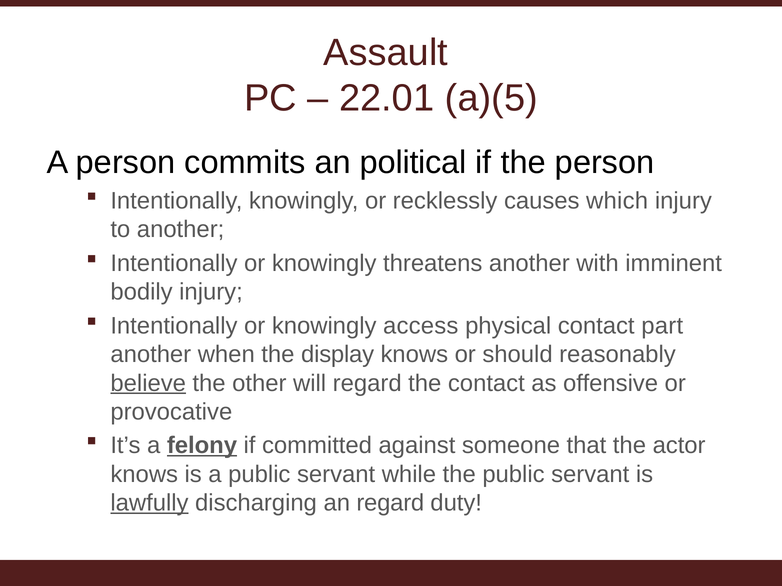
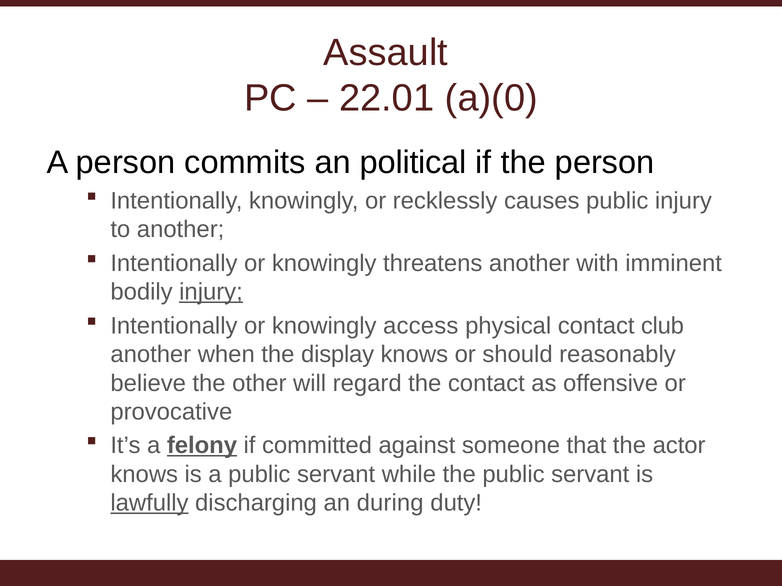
a)(5: a)(5 -> a)(0
causes which: which -> public
injury at (211, 292) underline: none -> present
part: part -> club
believe underline: present -> none
an regard: regard -> during
